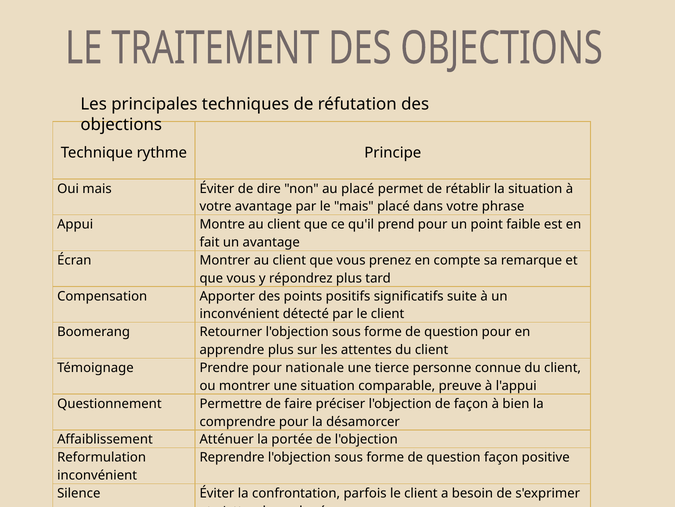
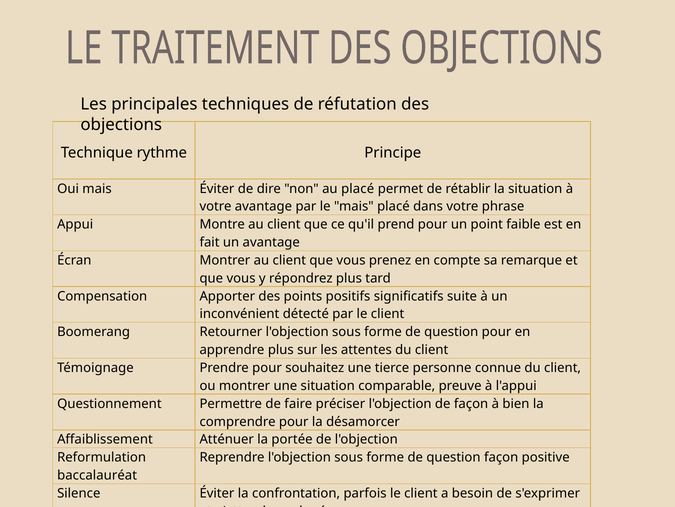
nationale: nationale -> souhaitez
inconvénient at (97, 475): inconvénient -> baccalauréat
